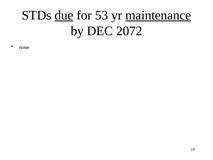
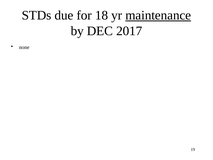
due underline: present -> none
53: 53 -> 18
2072: 2072 -> 2017
